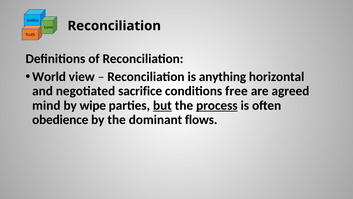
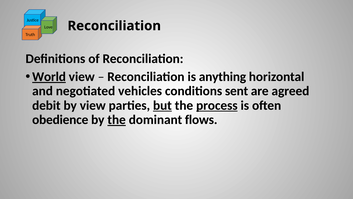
World underline: none -> present
sacrifice: sacrifice -> vehicles
free: free -> sent
mind: mind -> debit
by wipe: wipe -> view
the at (117, 120) underline: none -> present
